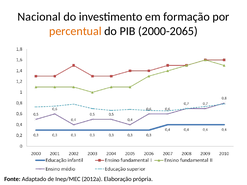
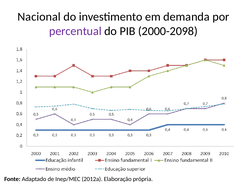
formação: formação -> demanda
percentual colour: orange -> purple
2000-2065: 2000-2065 -> 2000-2098
